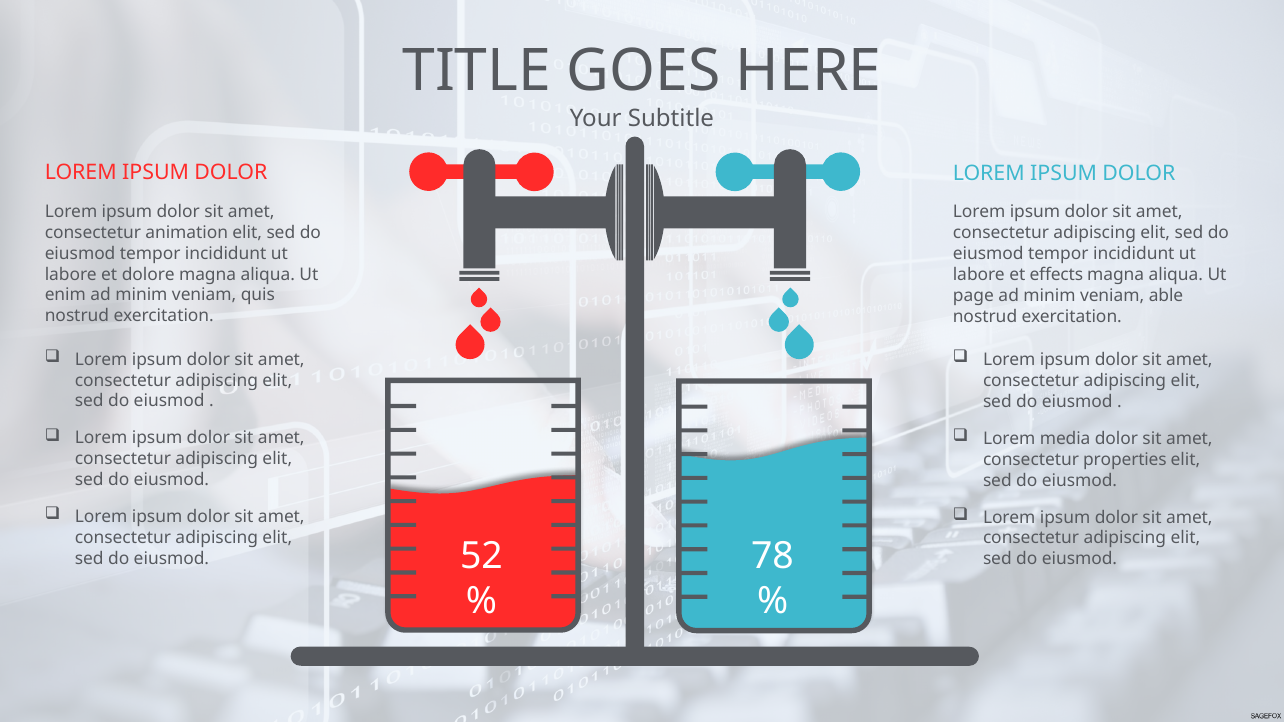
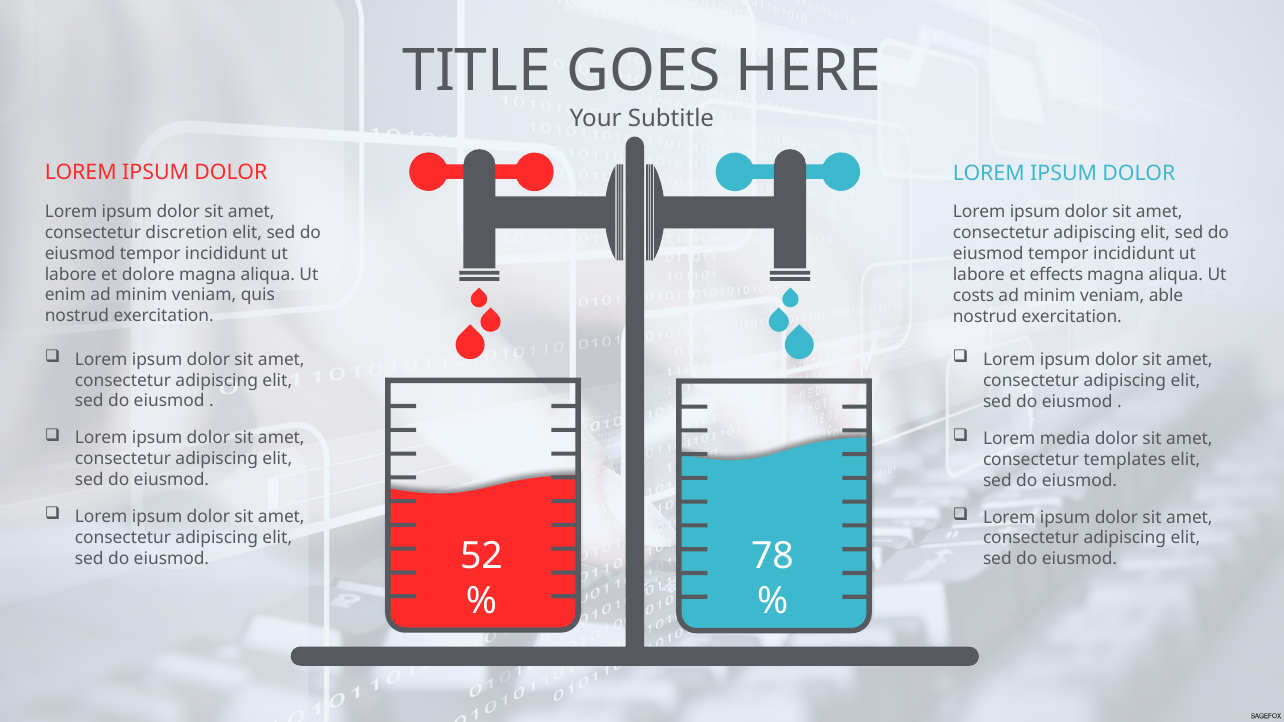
animation: animation -> discretion
page: page -> costs
properties: properties -> templates
